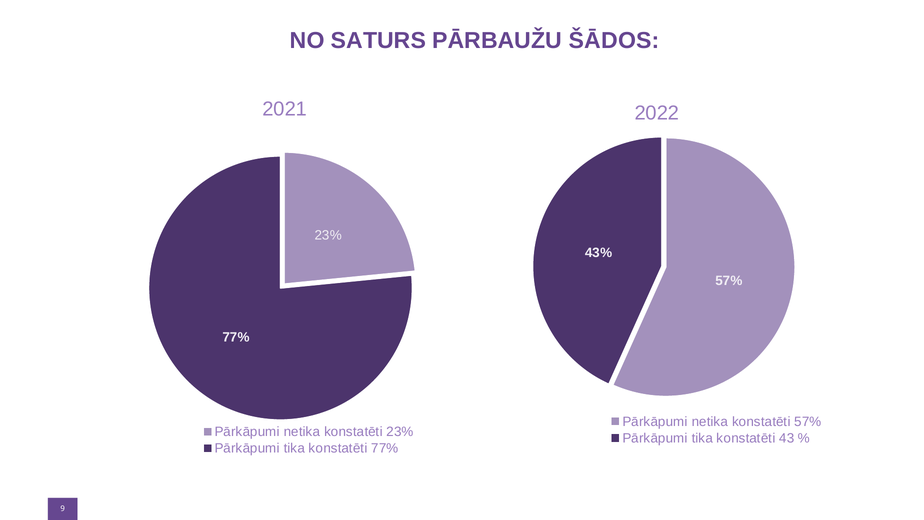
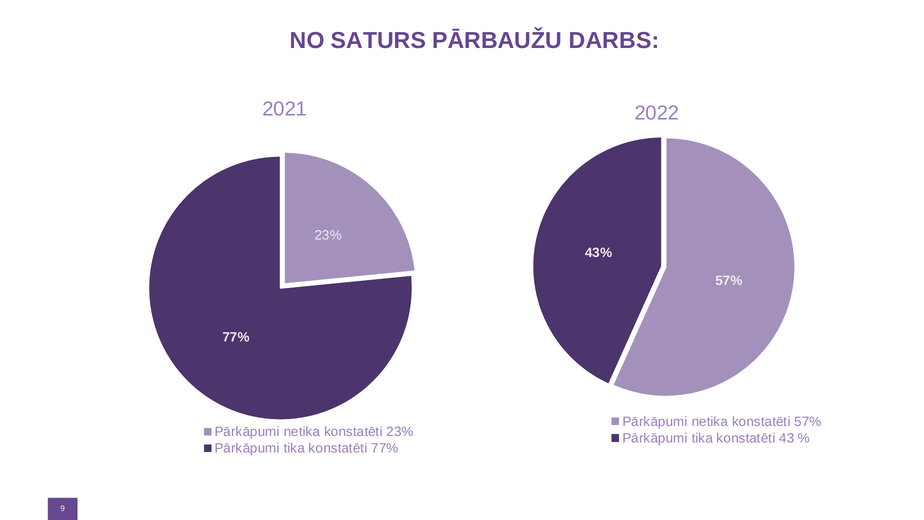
ŠĀDOS: ŠĀDOS -> DARBS
